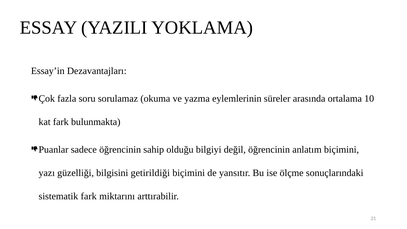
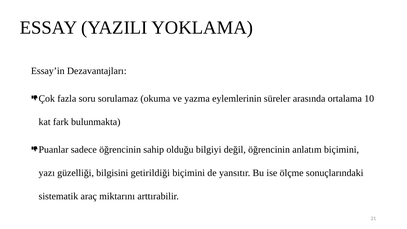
sistematik fark: fark -> araç
